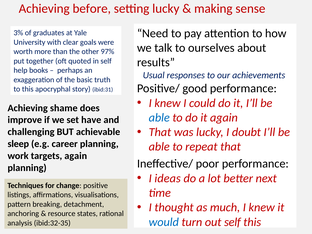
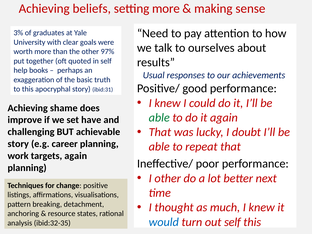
before: before -> beliefs
setting lucky: lucky -> more
able at (159, 118) colour: blue -> green
sleep at (18, 144): sleep -> story
I ideas: ideas -> other
